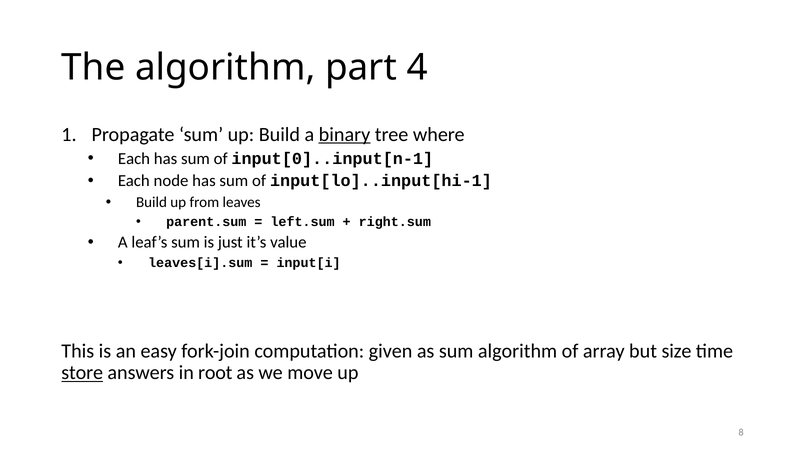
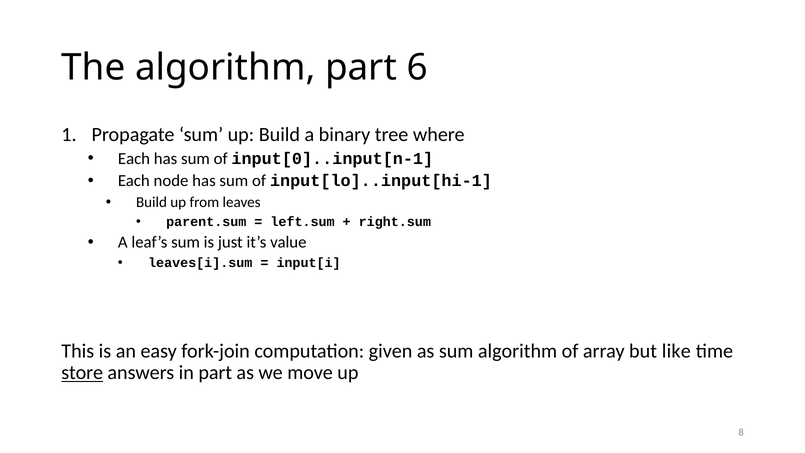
4: 4 -> 6
binary underline: present -> none
size: size -> like
in root: root -> part
